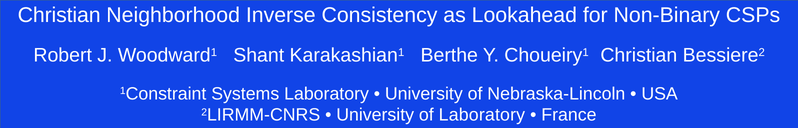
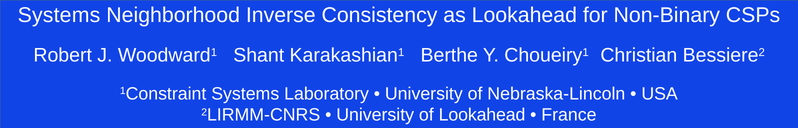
Christian at (59, 15): Christian -> Systems
of Laboratory: Laboratory -> Lookahead
